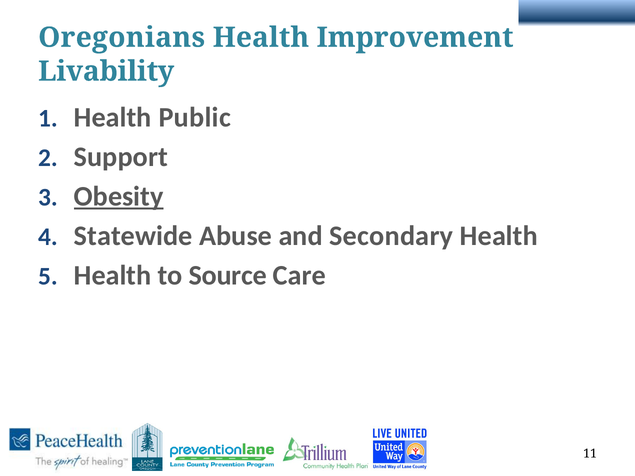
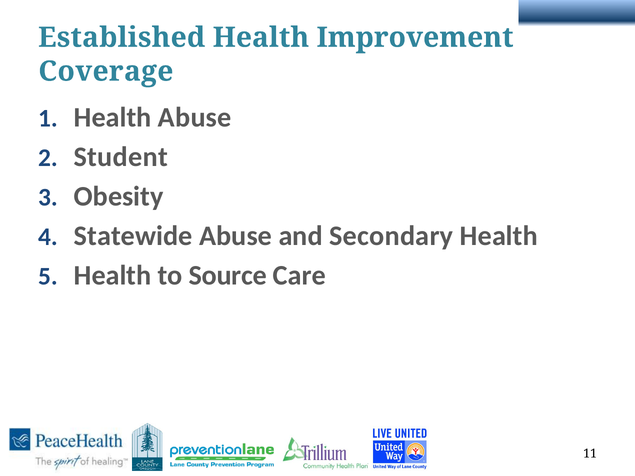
Oregonians: Oregonians -> Established
Livability: Livability -> Coverage
Health Public: Public -> Abuse
Support: Support -> Student
Obesity underline: present -> none
